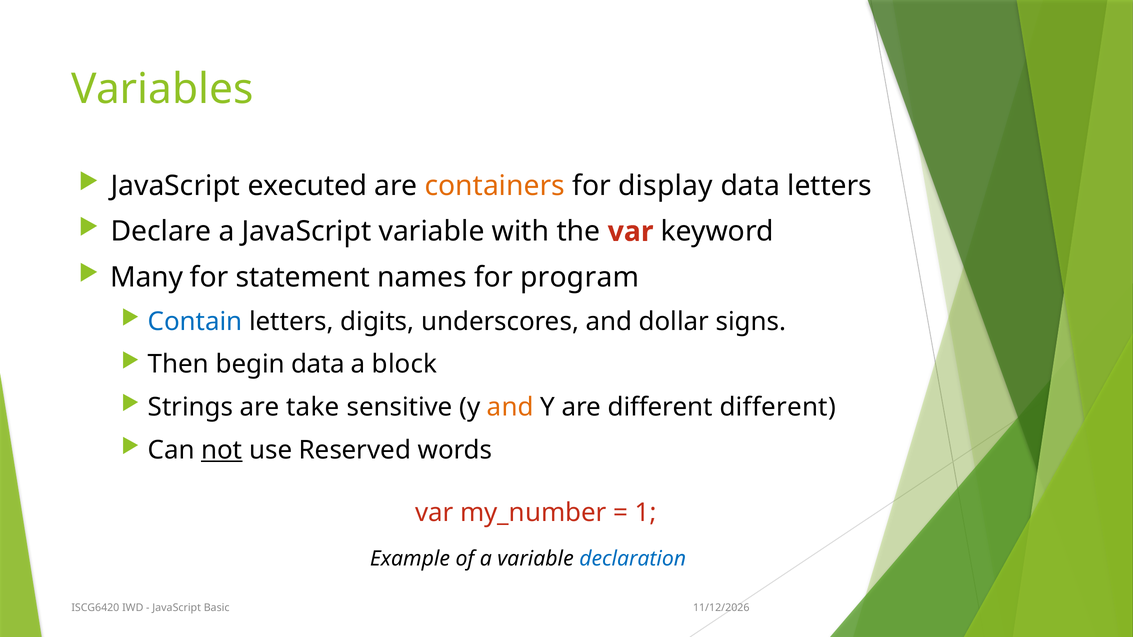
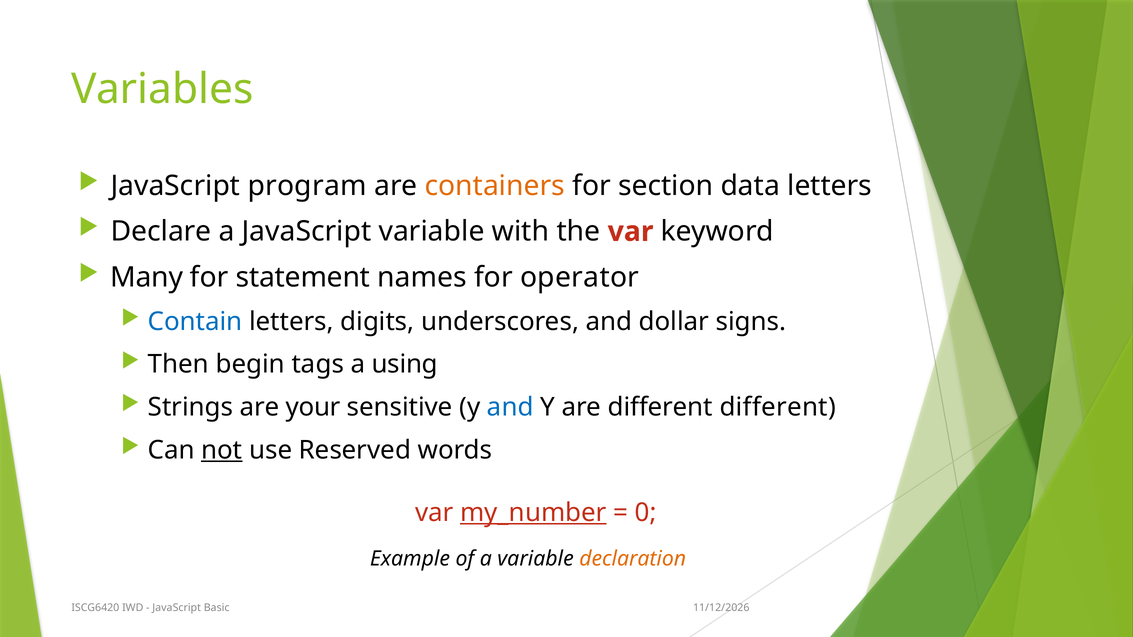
executed: executed -> program
display: display -> section
program: program -> operator
begin data: data -> tags
block: block -> using
take: take -> your
and at (510, 407) colour: orange -> blue
my_number underline: none -> present
1: 1 -> 0
declaration colour: blue -> orange
